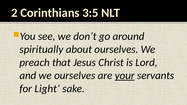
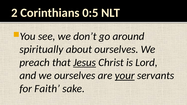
3:5: 3:5 -> 0:5
Jesus underline: none -> present
Light: Light -> Faith
